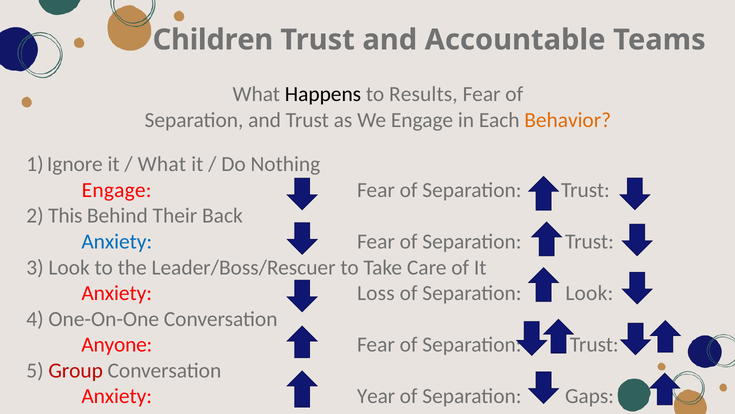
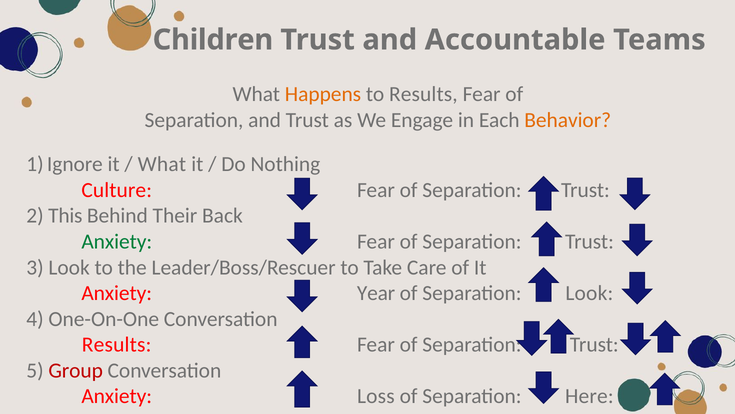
Happens colour: black -> orange
Engage at (117, 190): Engage -> Culture
Anxiety at (117, 241) colour: blue -> green
Loss: Loss -> Year
Anyone at (117, 344): Anyone -> Results
Year: Year -> Loss
Gaps: Gaps -> Here
